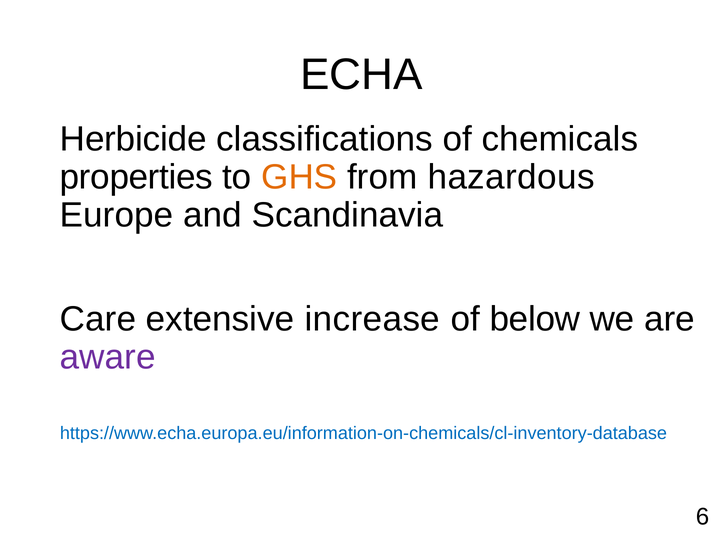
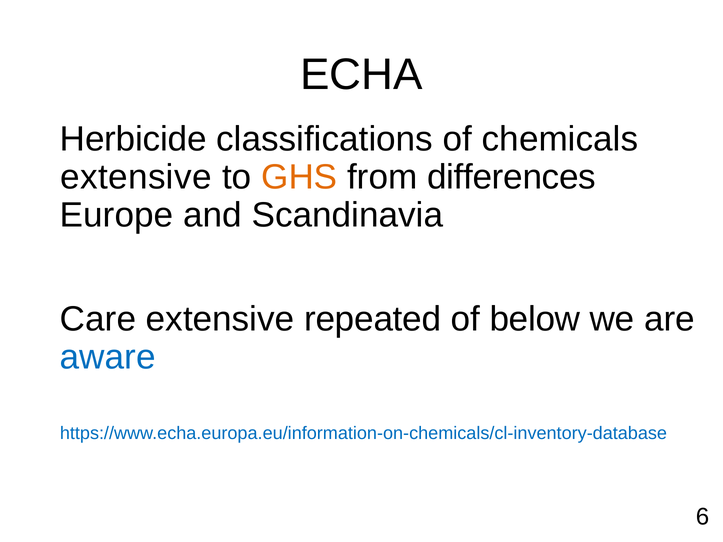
properties at (136, 177): properties -> extensive
hazardous: hazardous -> differences
increase: increase -> repeated
aware colour: purple -> blue
